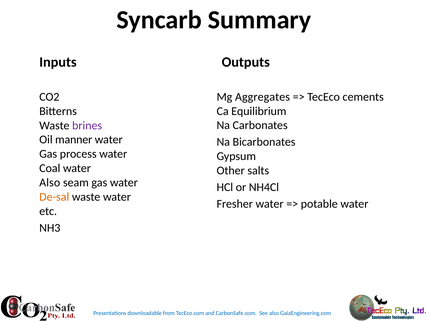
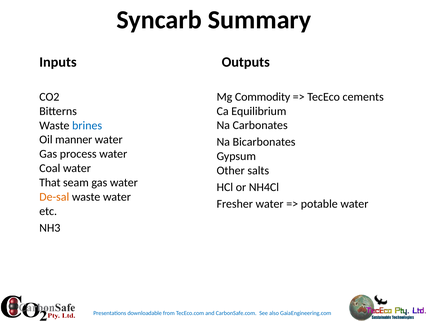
Aggregates: Aggregates -> Commodity
brines colour: purple -> blue
Also at (50, 183): Also -> That
